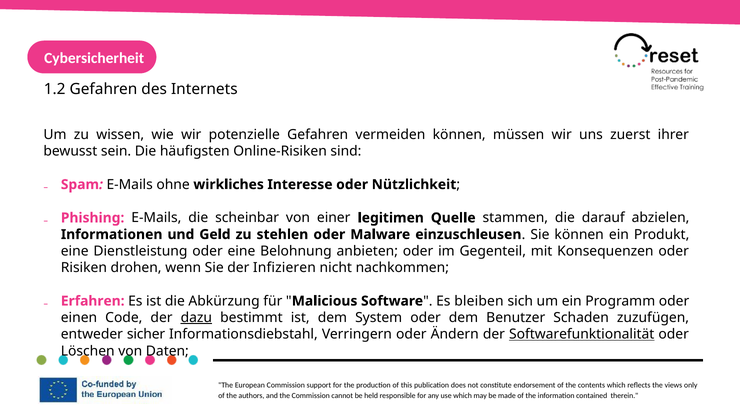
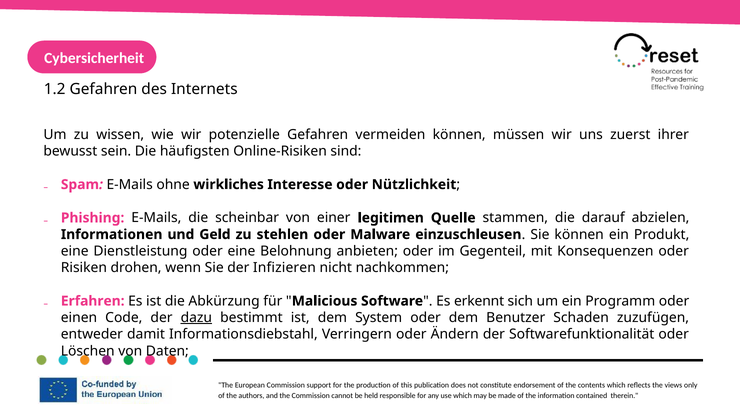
bleiben: bleiben -> erkennt
sicher: sicher -> damit
Softwarefunktionalität underline: present -> none
